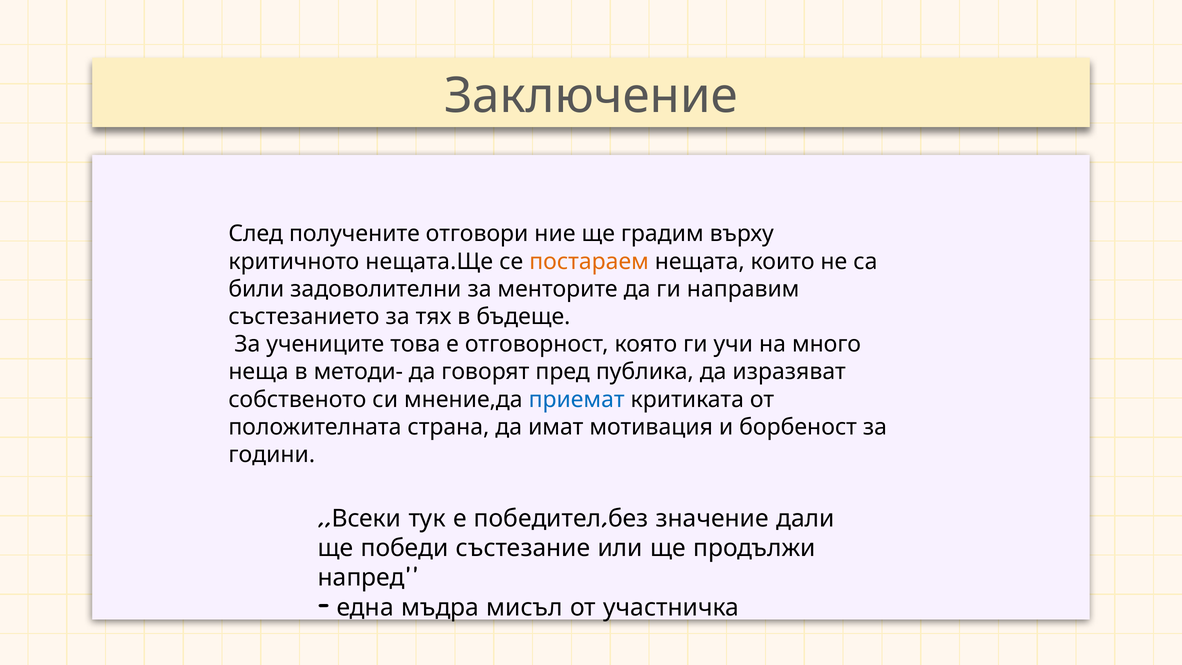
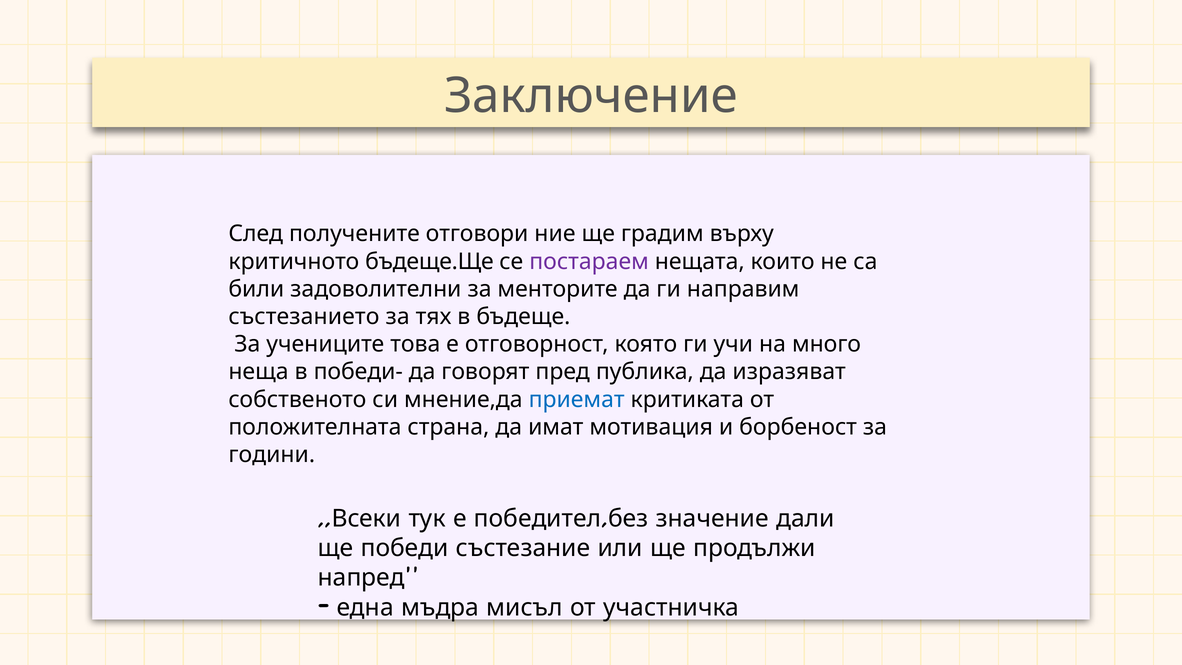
нещата.Ще: нещата.Ще -> бъдеще.Ще
постараем colour: orange -> purple
методи-: методи- -> победи-
